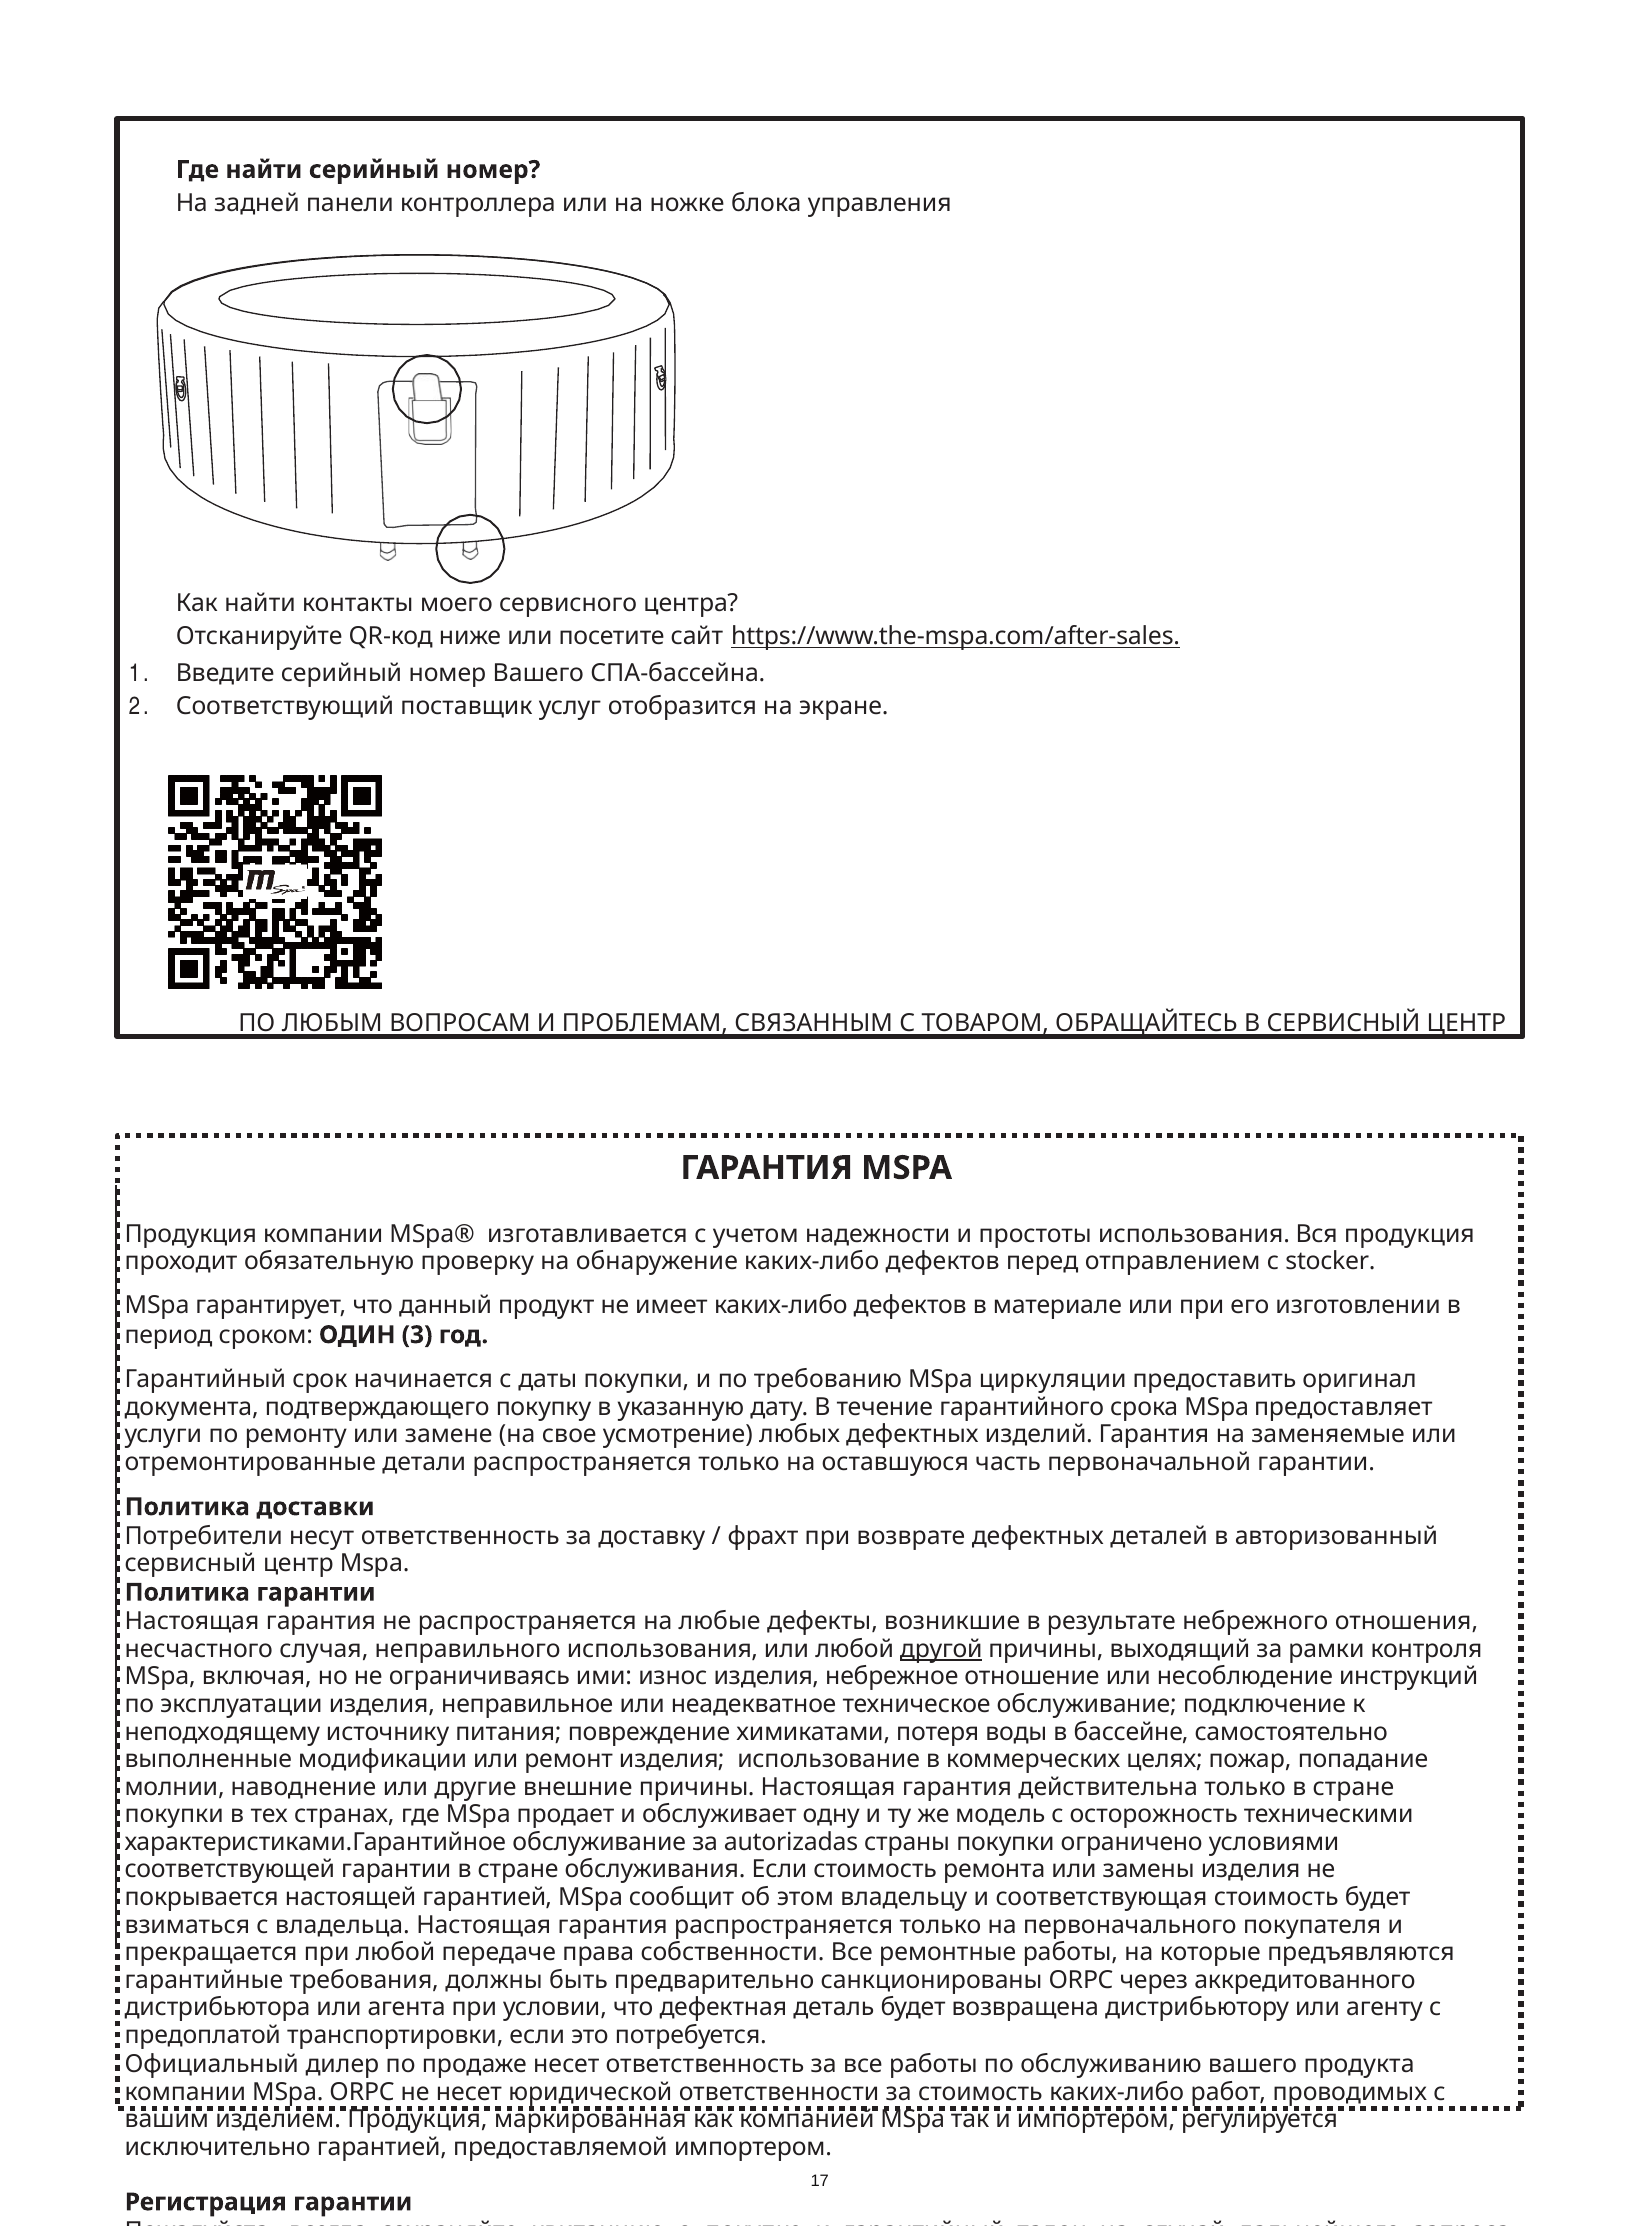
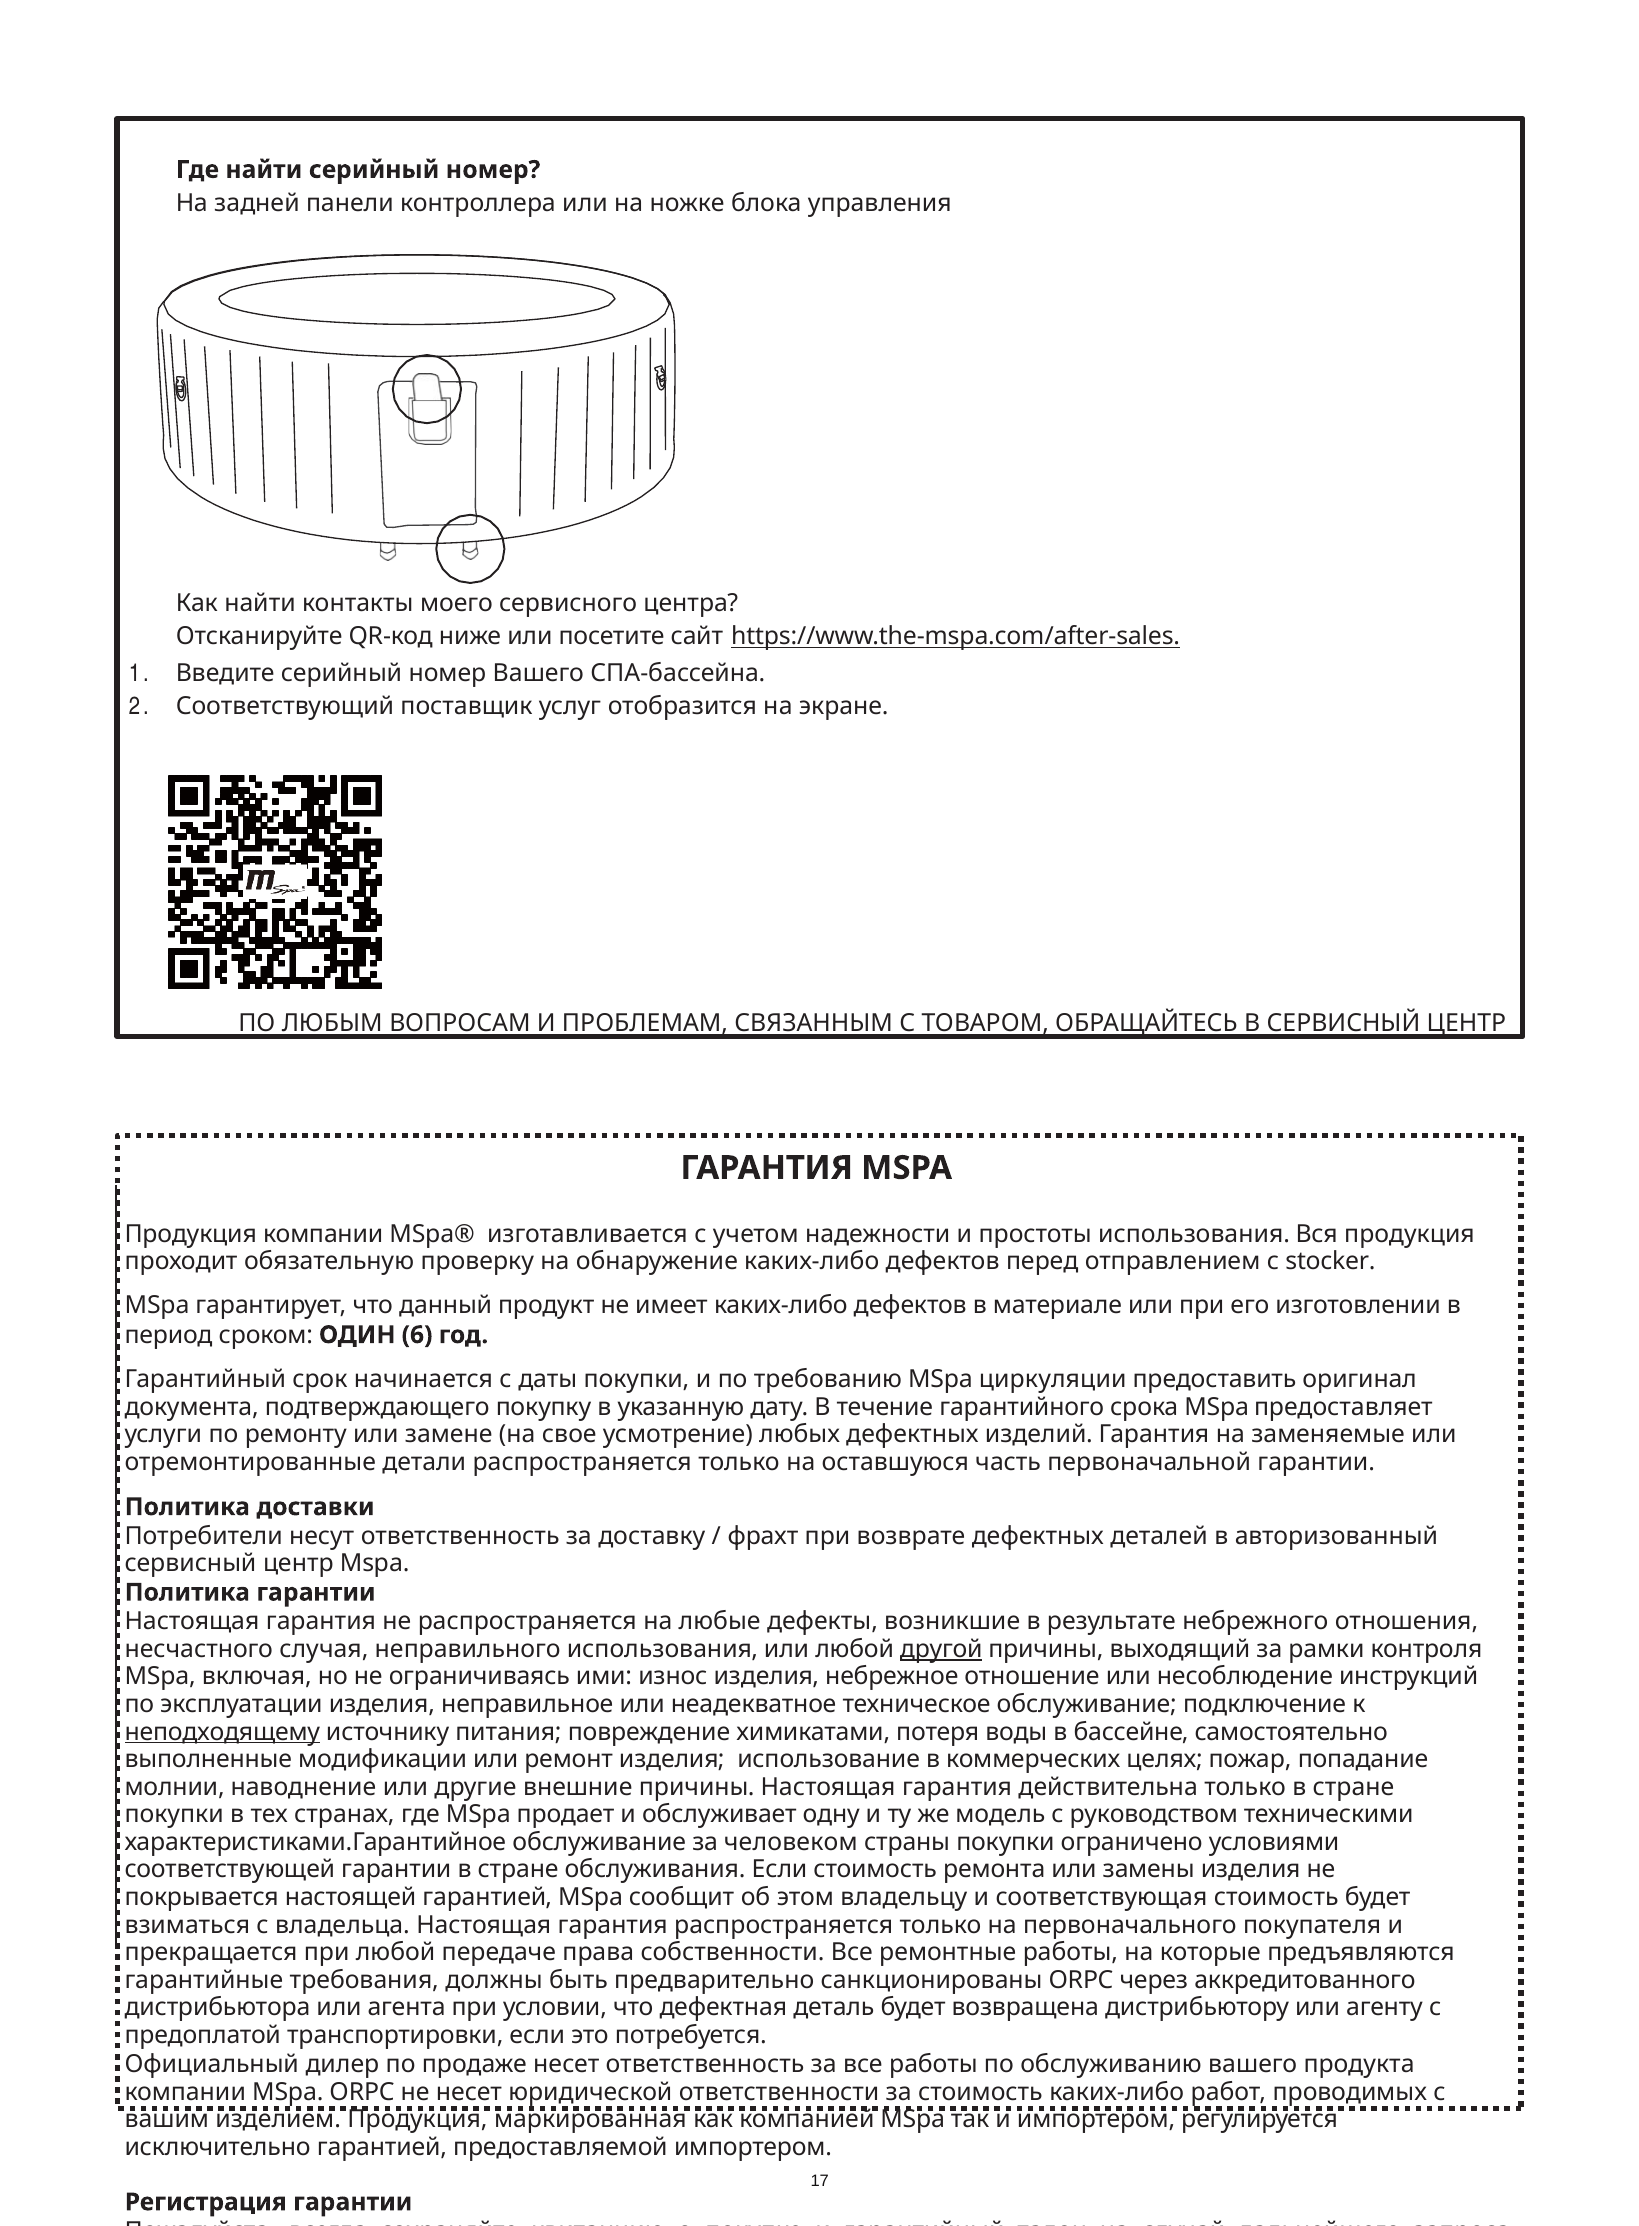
3: 3 -> 6
неподходящему underline: none -> present
осторожность: осторожность -> руководством
autorizadas: autorizadas -> человеком
